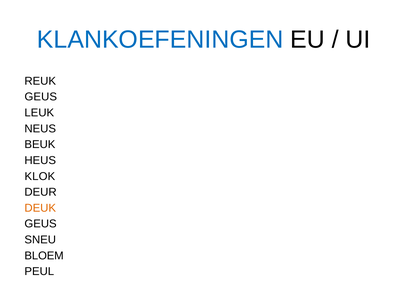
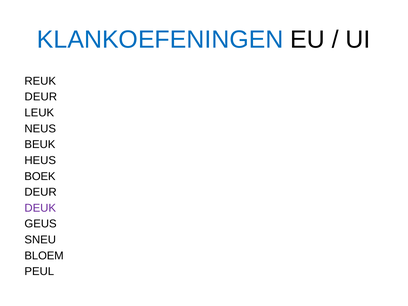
GEUS at (41, 97): GEUS -> DEUR
KLOK: KLOK -> BOEK
DEUK colour: orange -> purple
